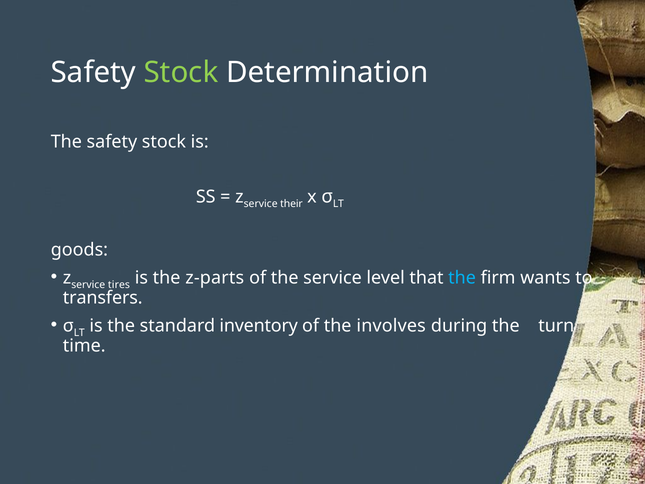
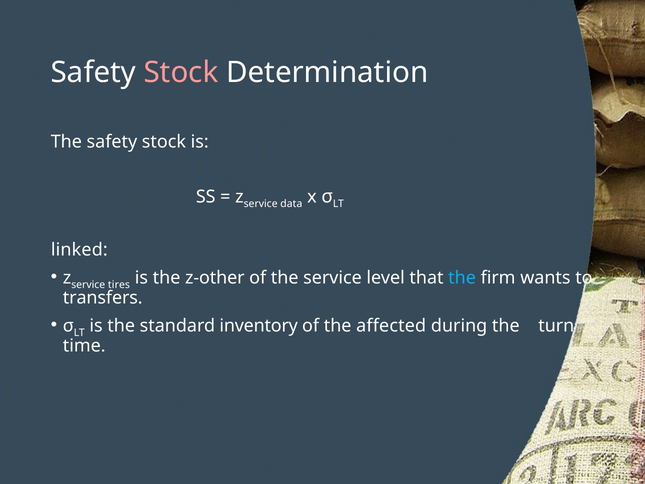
Stock at (181, 72) colour: light green -> pink
their: their -> data
goods: goods -> linked
z-parts: z-parts -> z-other
involves: involves -> affected
